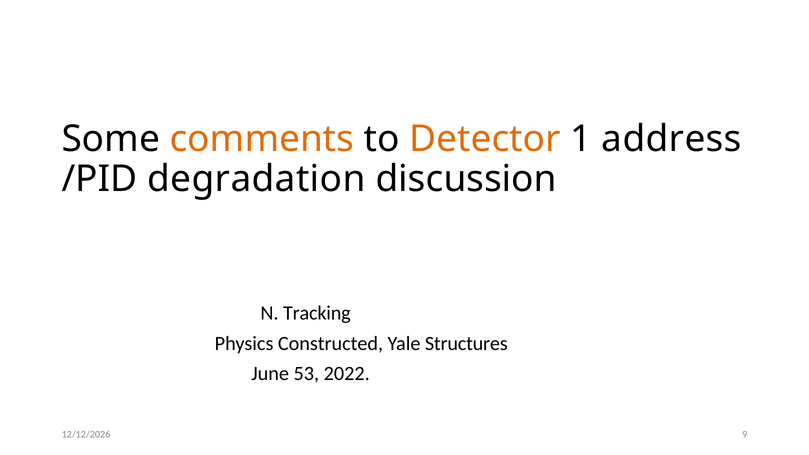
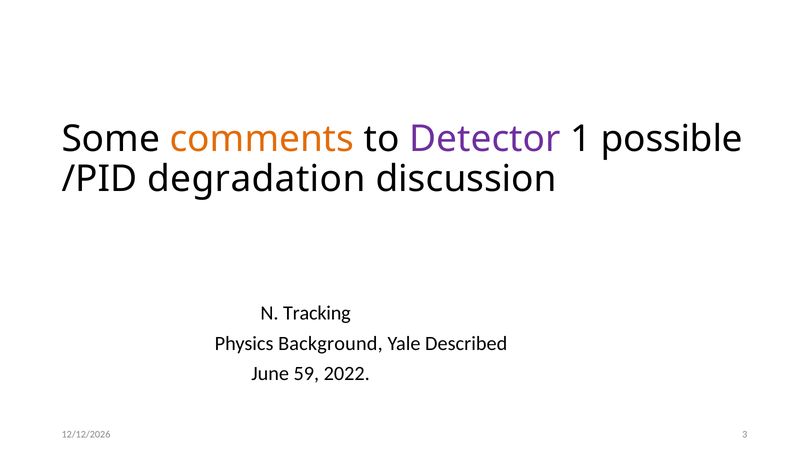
Detector colour: orange -> purple
address: address -> possible
Constructed: Constructed -> Background
Structures: Structures -> Described
53: 53 -> 59
9: 9 -> 3
